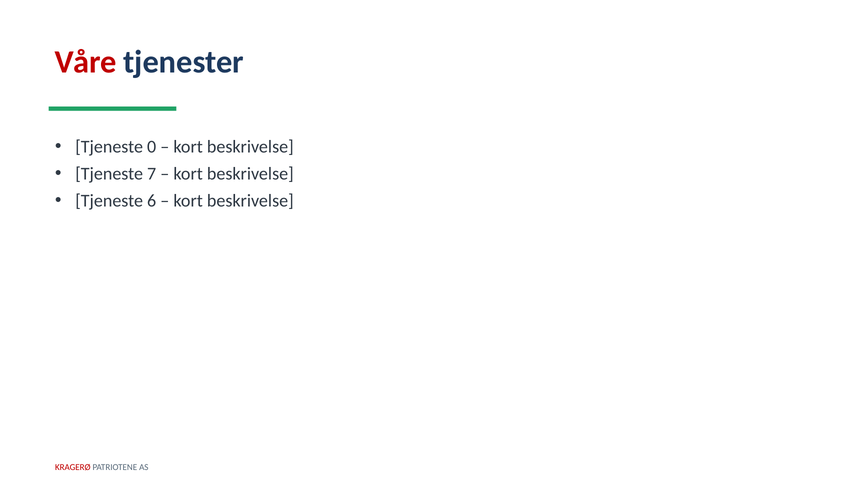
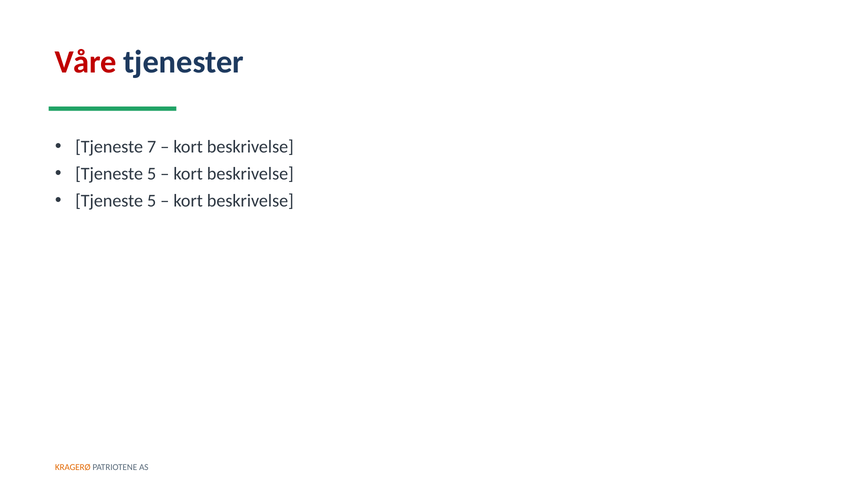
0: 0 -> 7
7 at (152, 174): 7 -> 5
6 at (152, 201): 6 -> 5
KRAGERØ colour: red -> orange
